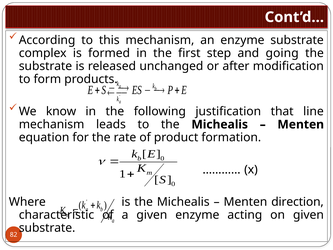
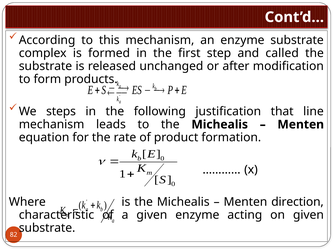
going: going -> called
know: know -> steps
